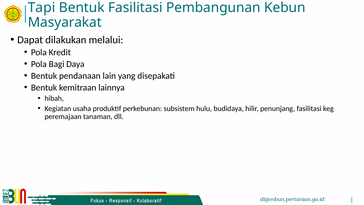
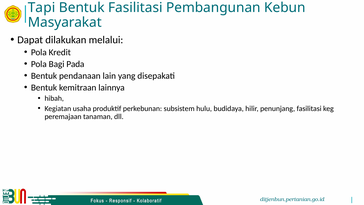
Daya: Daya -> Pada
